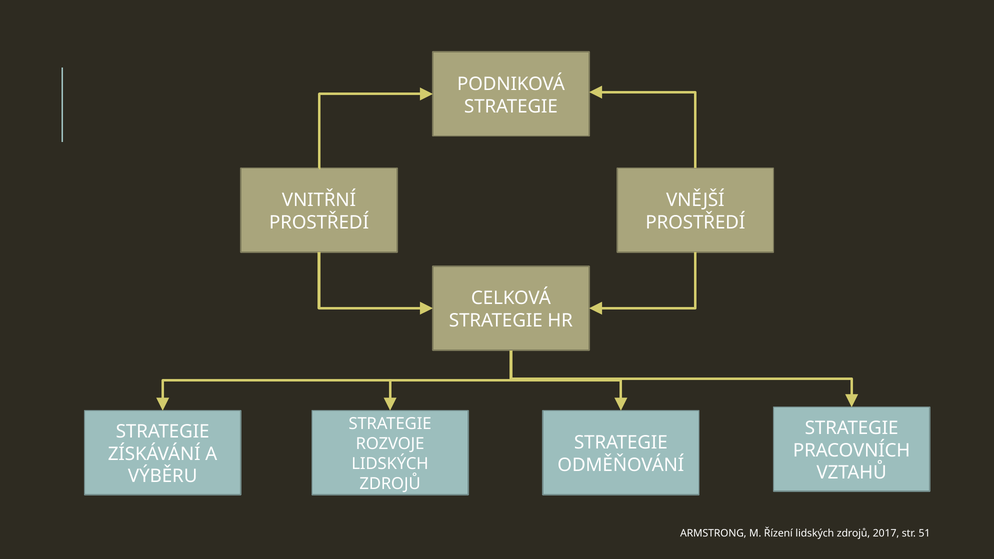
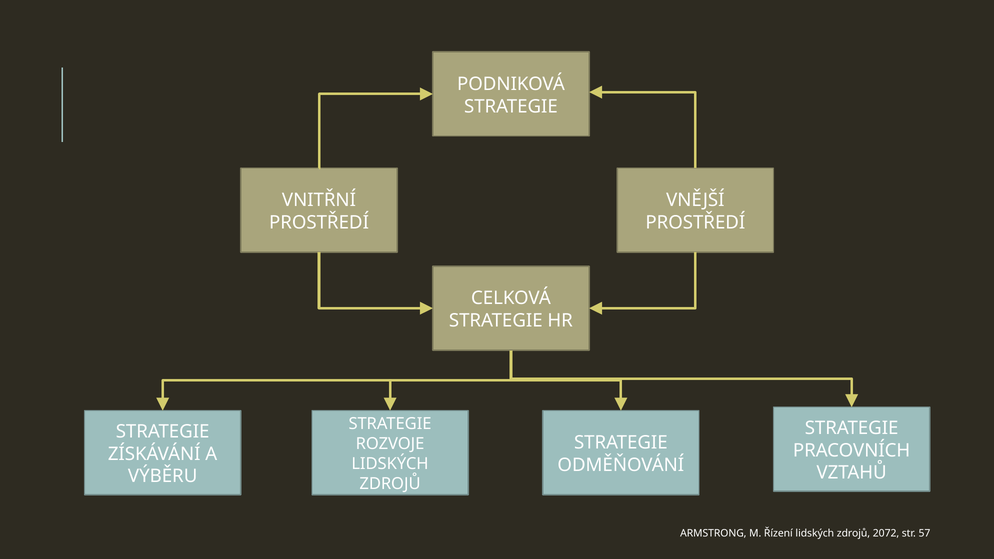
2017: 2017 -> 2072
51: 51 -> 57
